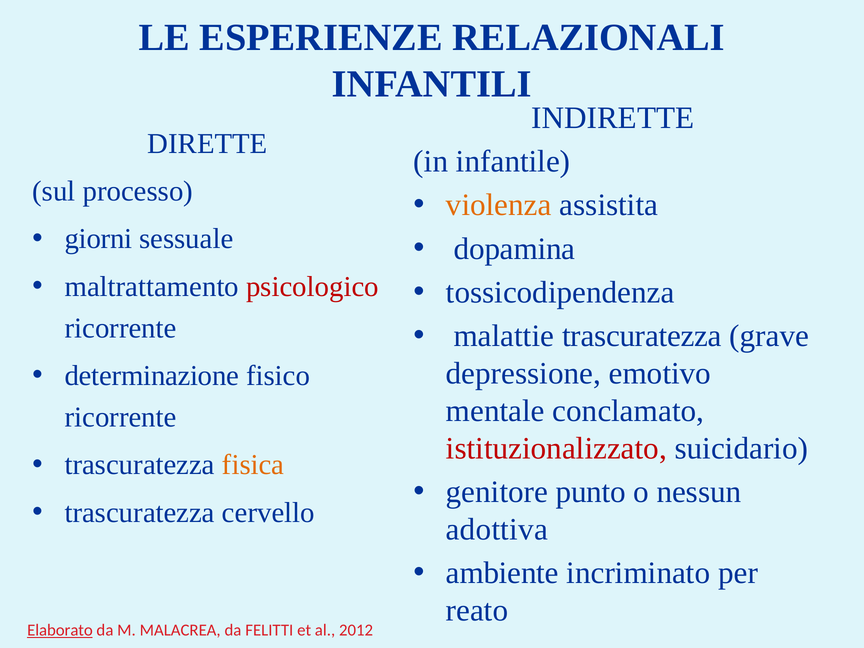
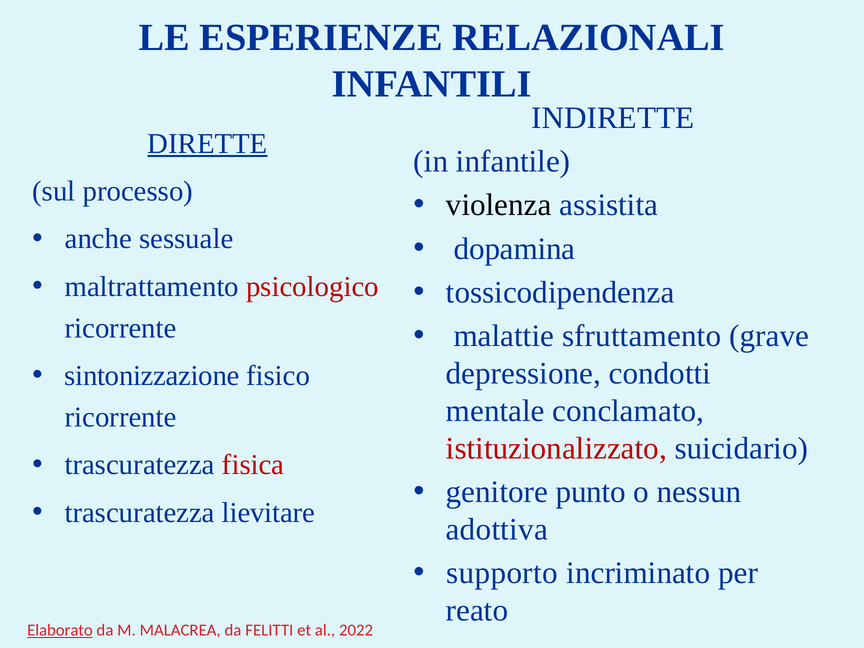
DIRETTE underline: none -> present
violenza colour: orange -> black
giorni: giorni -> anche
malattie trascuratezza: trascuratezza -> sfruttamento
emotivo: emotivo -> condotti
determinazione: determinazione -> sintonizzazione
fisica colour: orange -> red
cervello: cervello -> lievitare
ambiente: ambiente -> supporto
2012: 2012 -> 2022
